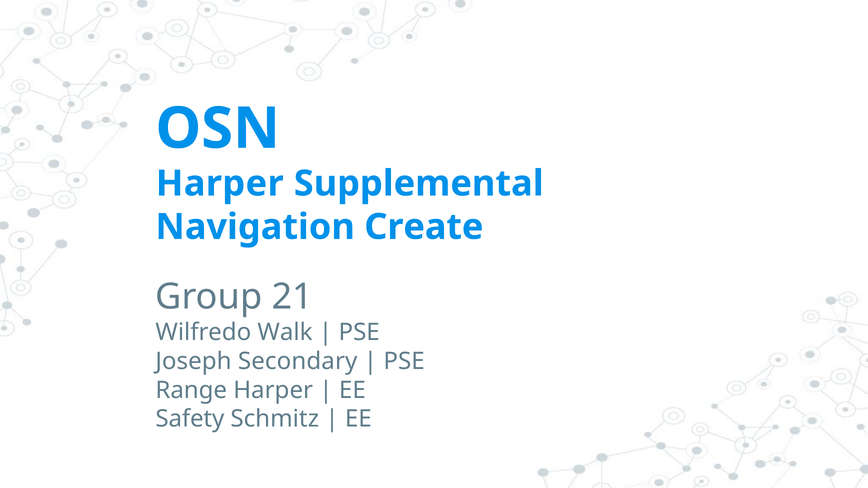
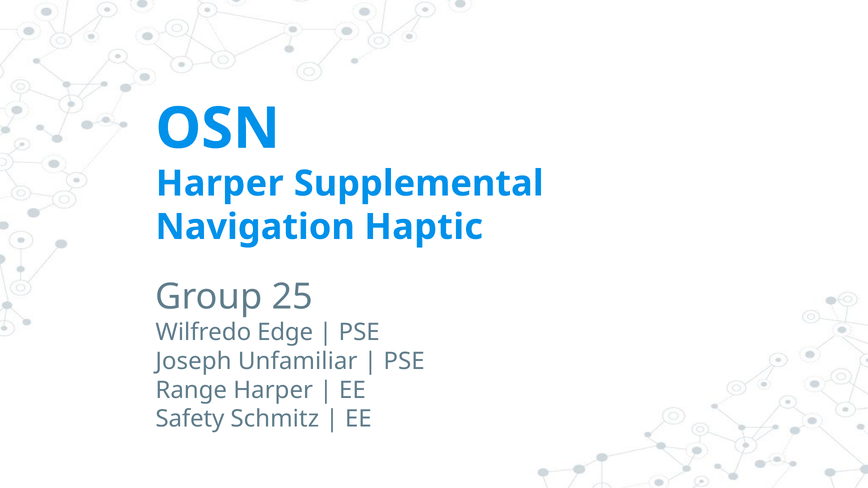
Create: Create -> Haptic
21: 21 -> 25
Walk: Walk -> Edge
Secondary: Secondary -> Unfamiliar
